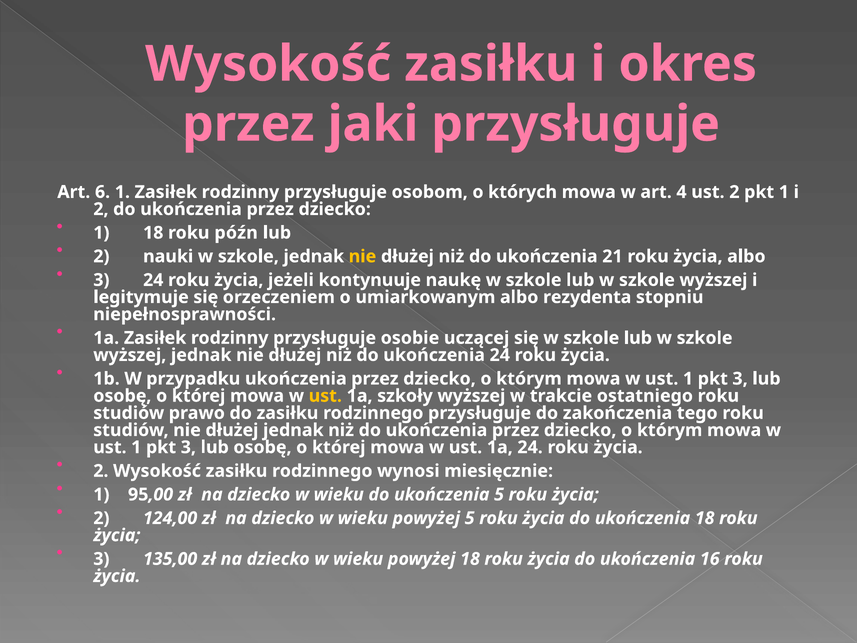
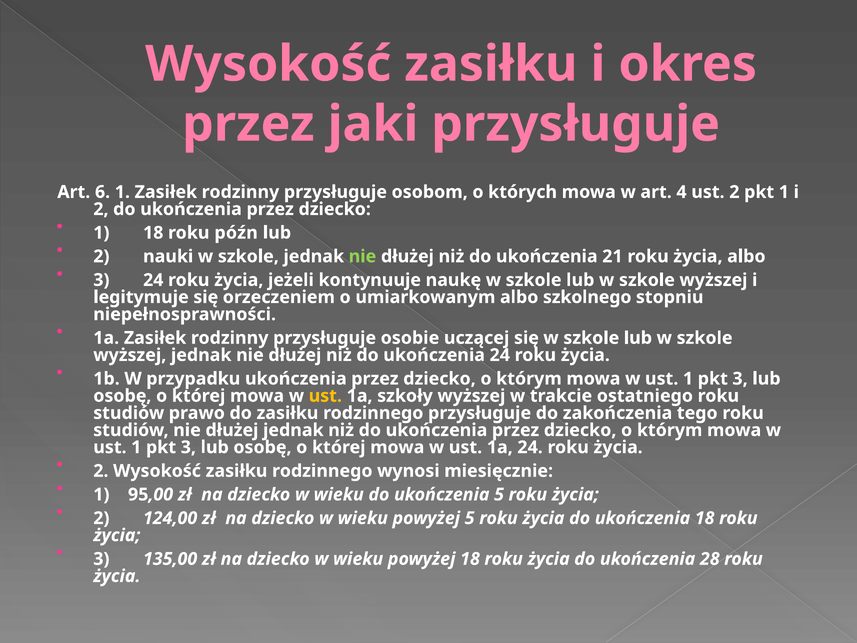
nie at (362, 256) colour: yellow -> light green
rezydenta: rezydenta -> szkolnego
16: 16 -> 28
